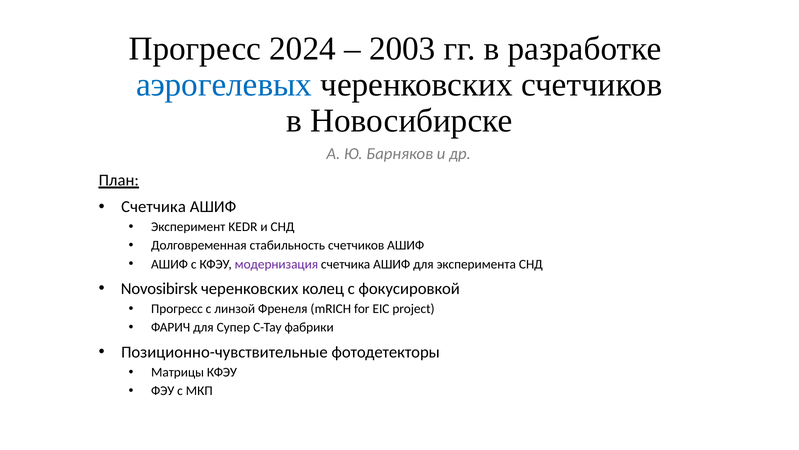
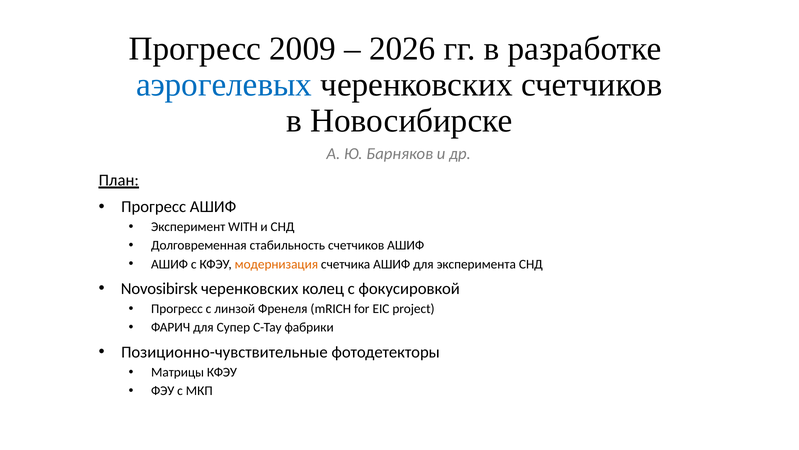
2024: 2024 -> 2009
2003: 2003 -> 2026
Счетчика at (154, 206): Счетчика -> Прогресс
KEDR: KEDR -> WITH
модернизация colour: purple -> orange
